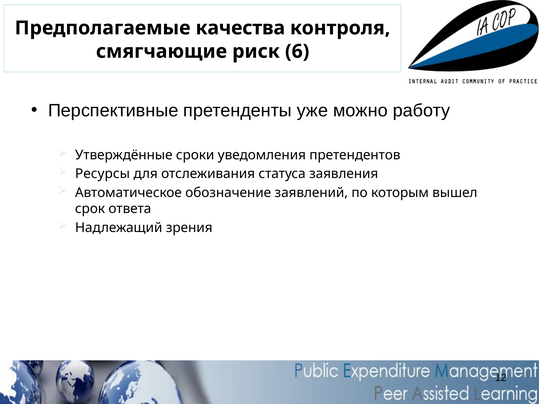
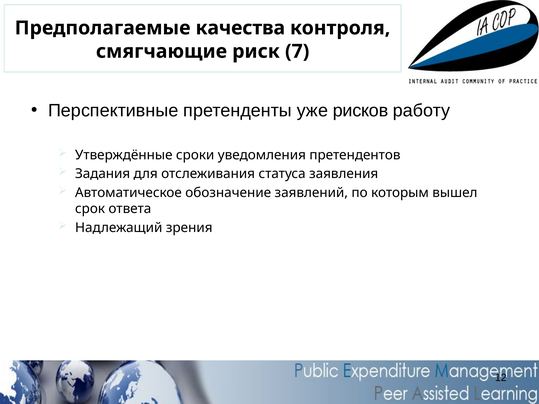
6: 6 -> 7
можно: можно -> рисков
Ресурсы: Ресурсы -> Задания
